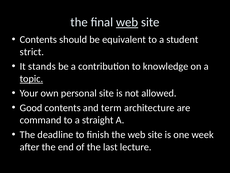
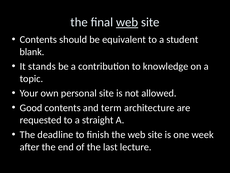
strict: strict -> blank
topic underline: present -> none
command: command -> requested
